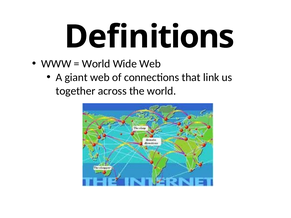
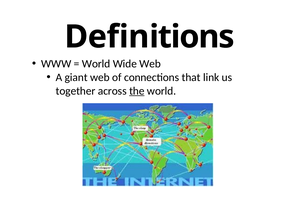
the underline: none -> present
